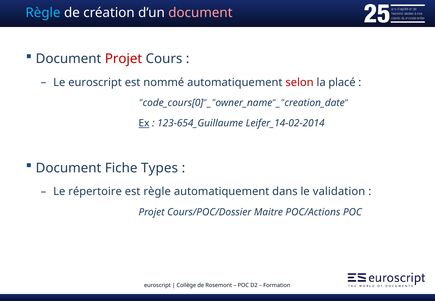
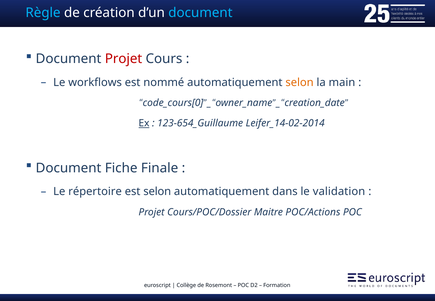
document at (200, 13) colour: pink -> light blue
Le euroscript: euroscript -> workflows
selon at (300, 82) colour: red -> orange
placé: placé -> main
Types: Types -> Finale
est règle: règle -> selon
